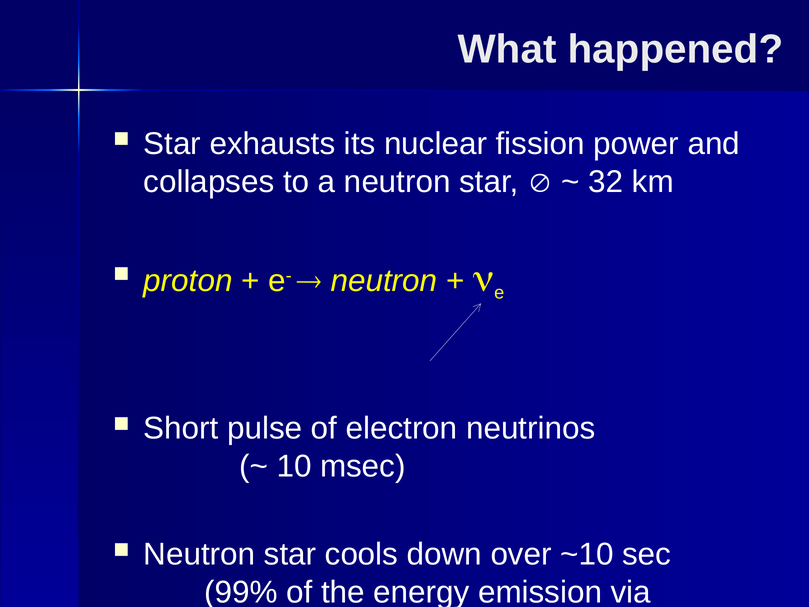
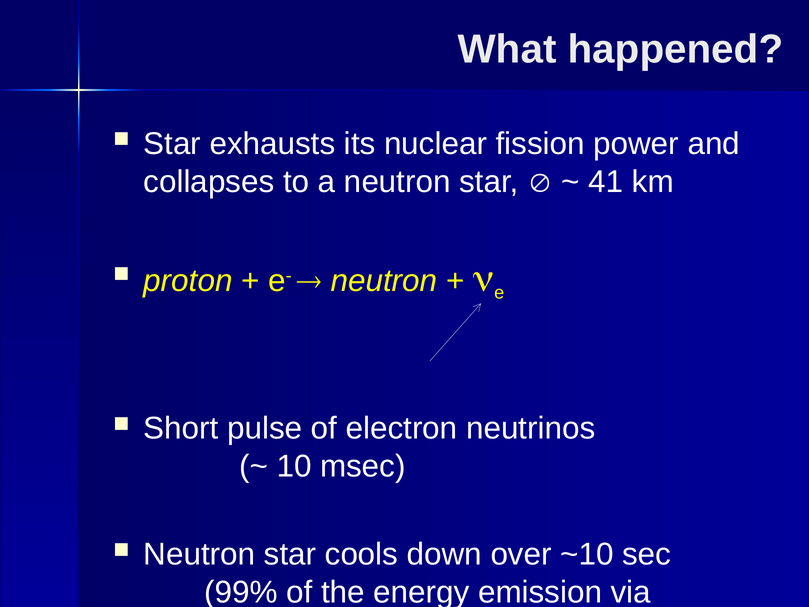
32: 32 -> 41
